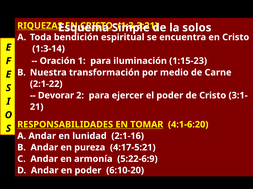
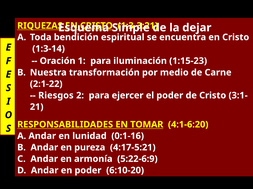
solos: solos -> dejar
Devorar: Devorar -> Riesgos
2:1-16: 2:1-16 -> 0:1-16
